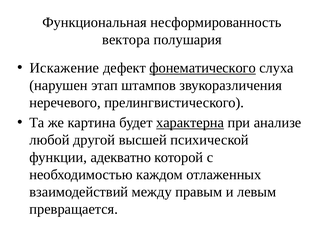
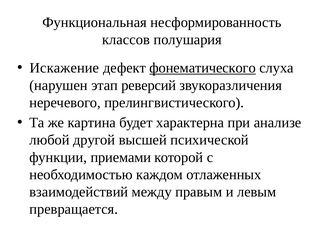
вектора: вектора -> классов
штампов: штампов -> реверсий
характерна underline: present -> none
адекватно: адекватно -> приемами
